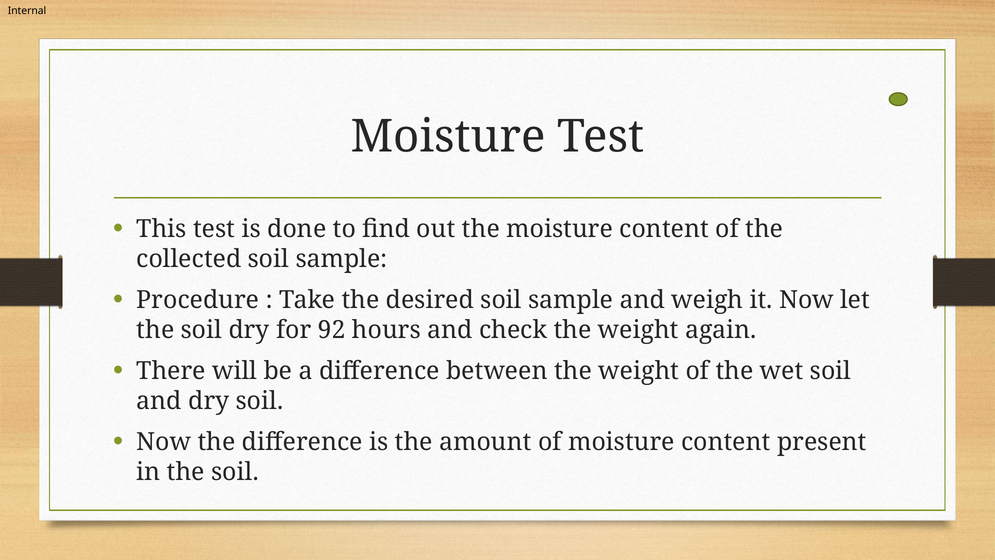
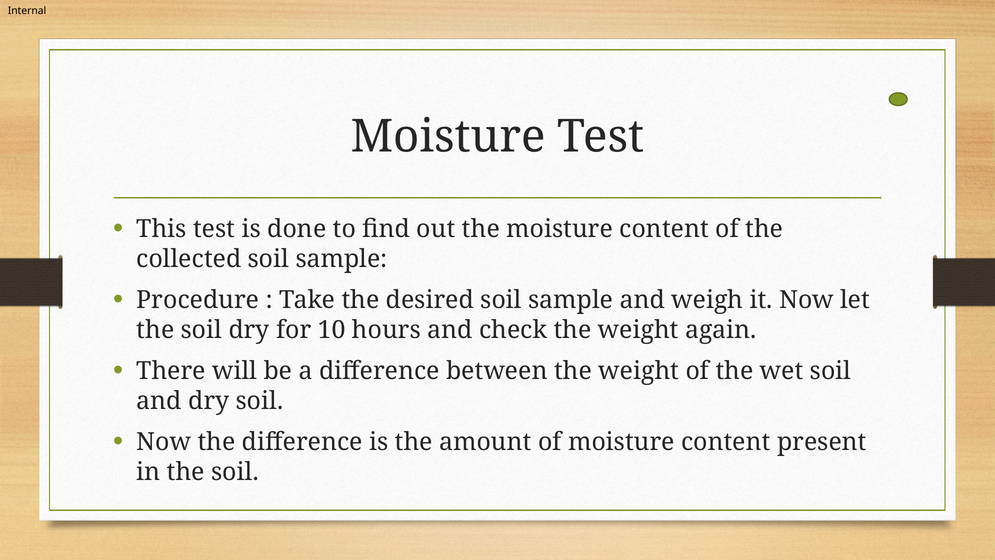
92: 92 -> 10
